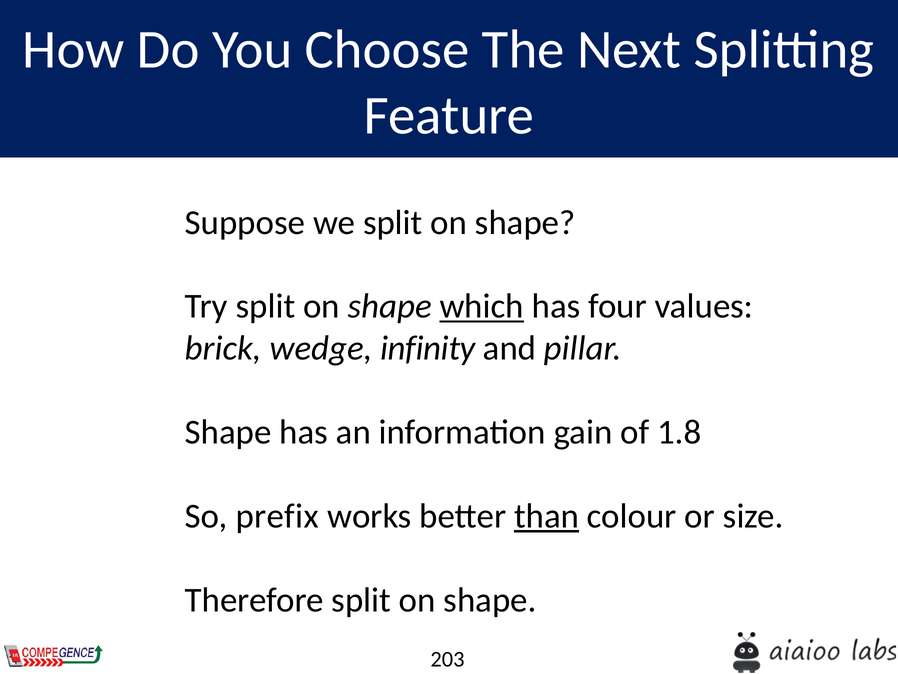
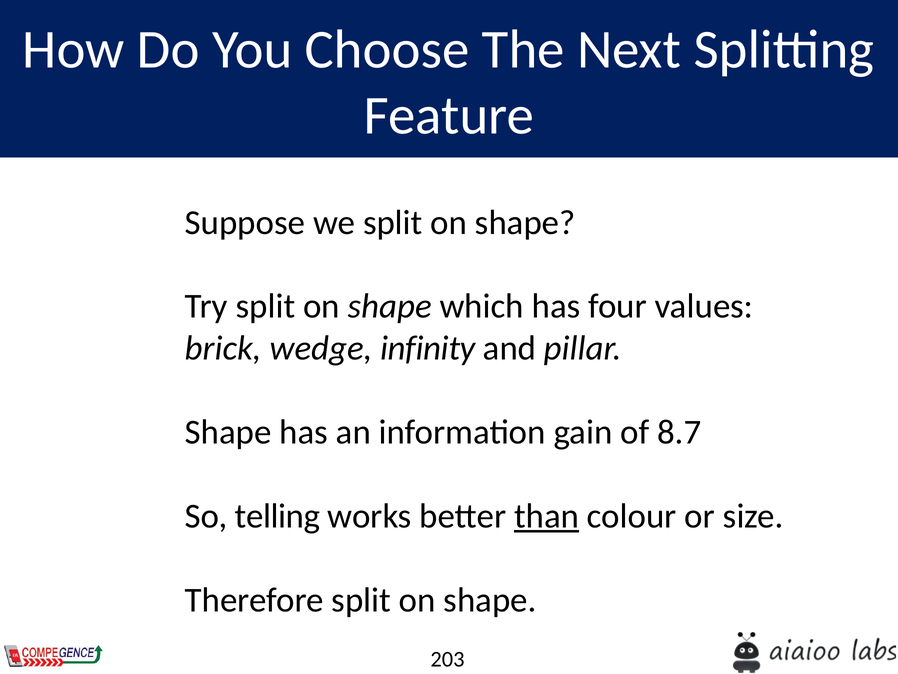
which underline: present -> none
1.8: 1.8 -> 8.7
prefix: prefix -> telling
